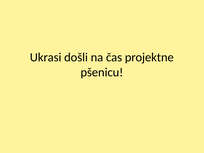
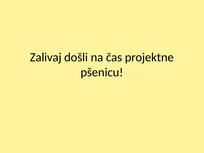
Ukrasi: Ukrasi -> Zalivaj
